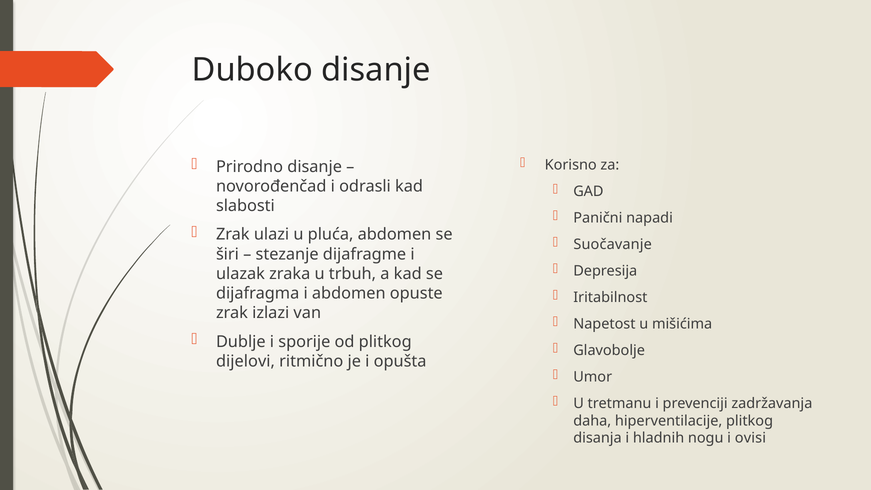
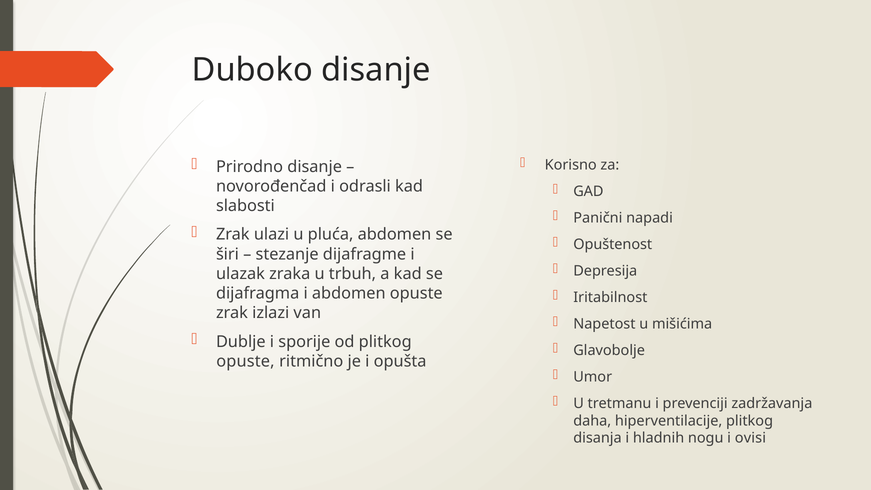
Suočavanje: Suočavanje -> Opuštenost
dijelovi at (245, 361): dijelovi -> opuste
